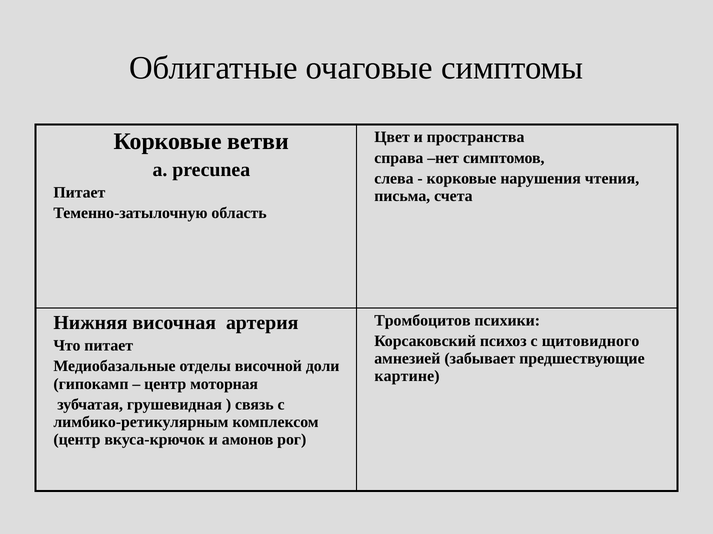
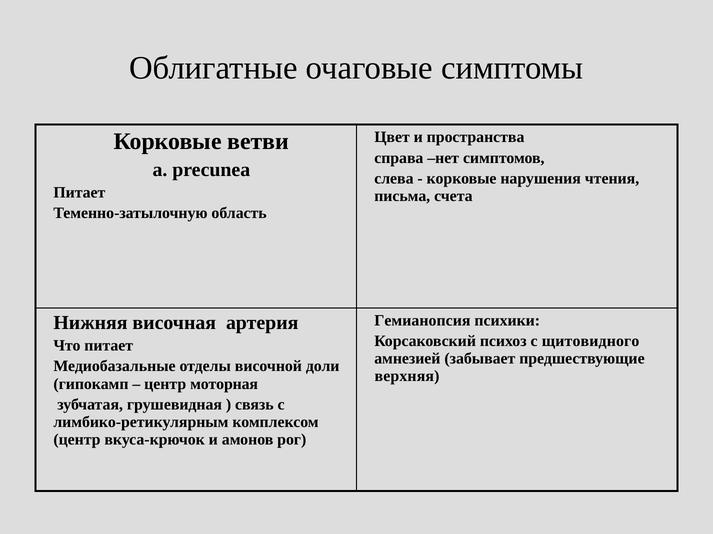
Тромбоцитов: Тромбоцитов -> Гемианопсия
картине: картине -> верхняя
